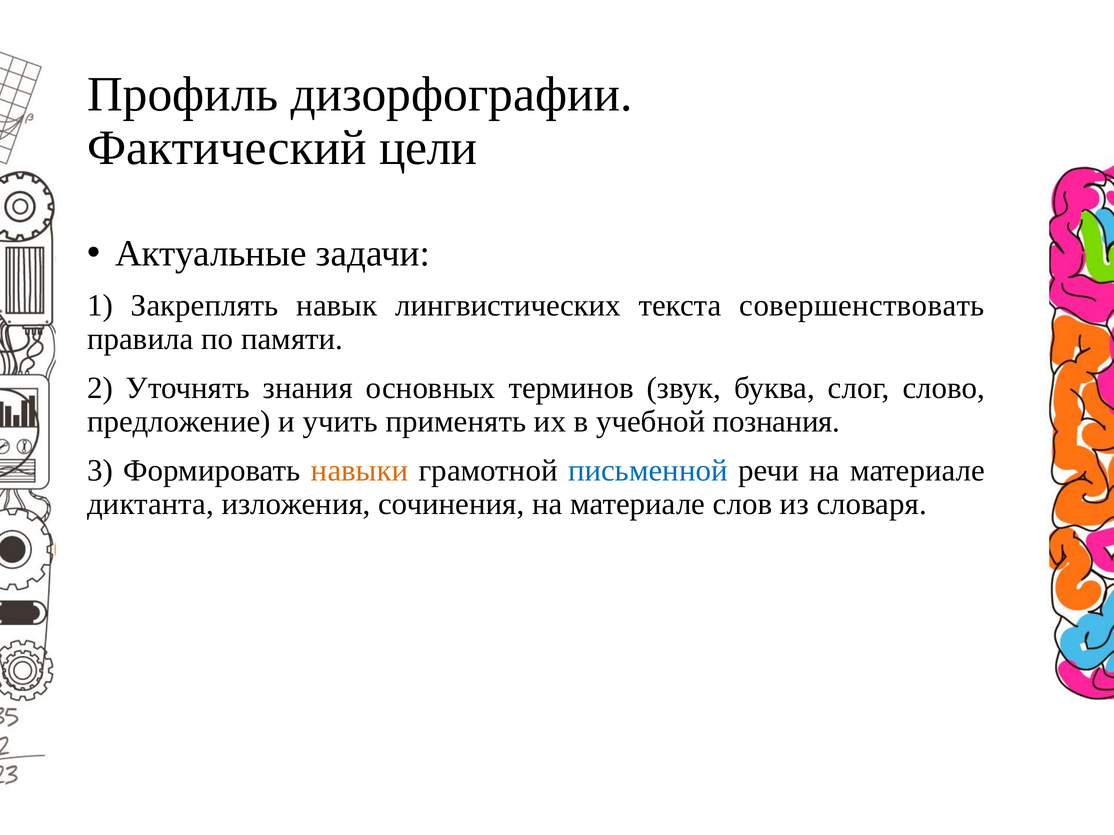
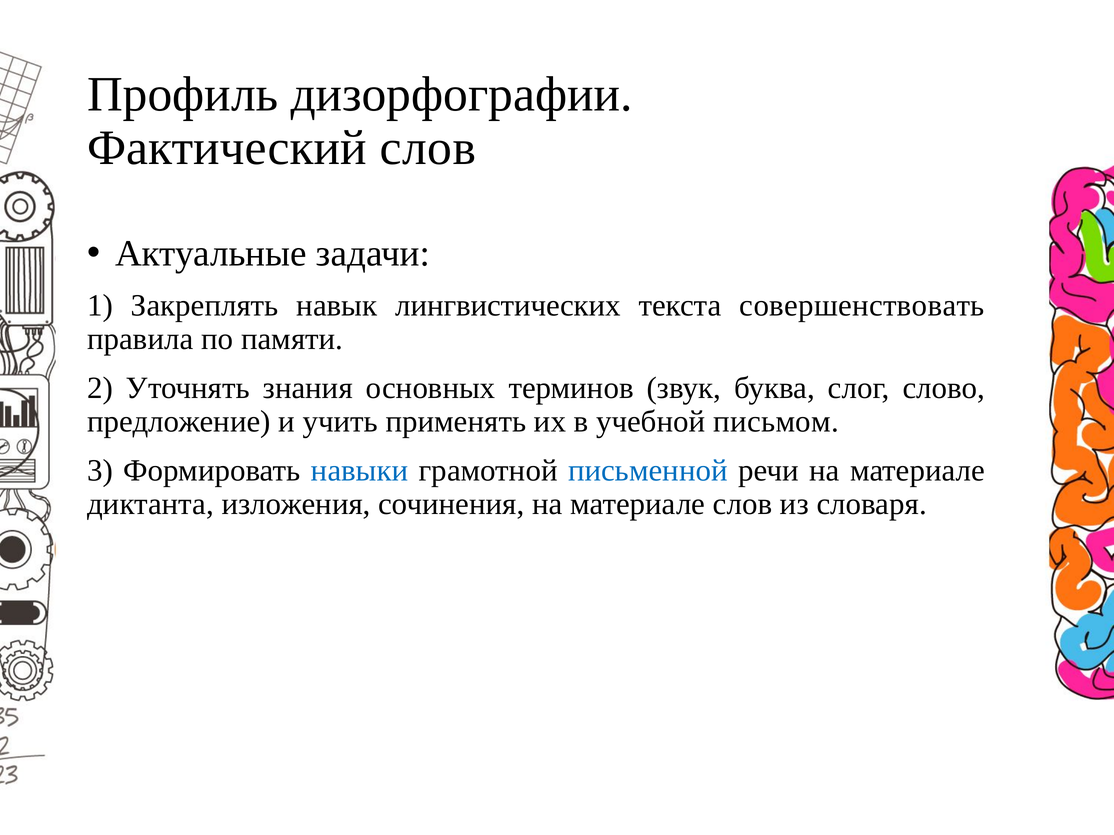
Фактический цели: цели -> слов
познания: познания -> письмом
навыки colour: orange -> blue
